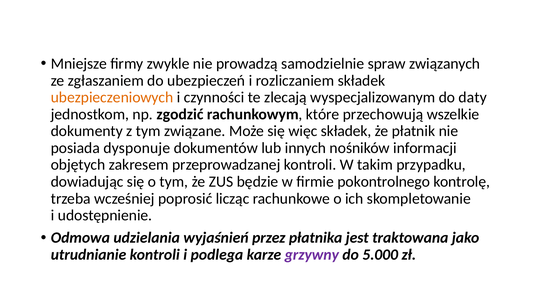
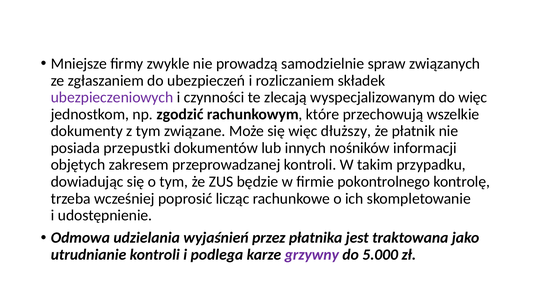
ubezpieczeniowych colour: orange -> purple
do daty: daty -> więc
więc składek: składek -> dłuższy
dysponuje: dysponuje -> przepustki
